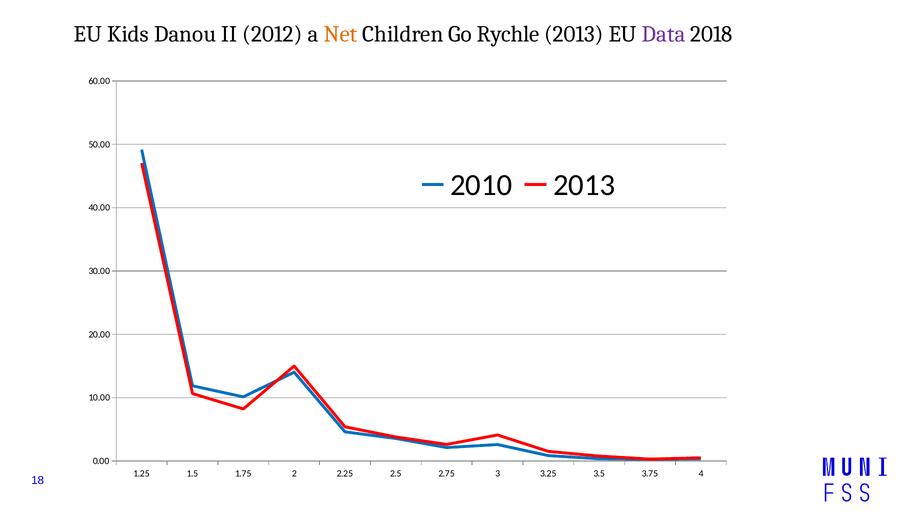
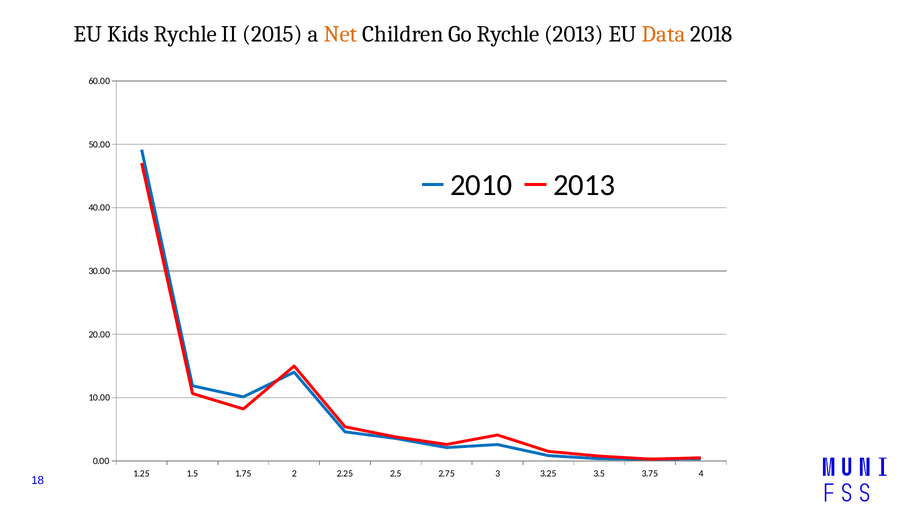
Kids Danou: Danou -> Rychle
2012: 2012 -> 2015
Data colour: purple -> orange
